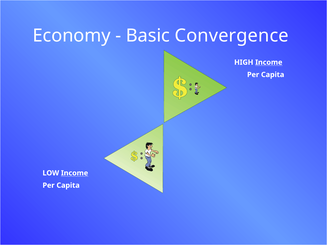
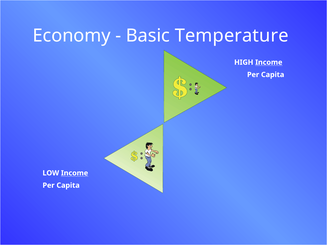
Convergence: Convergence -> Temperature
